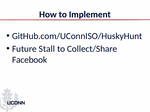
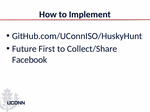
Stall: Stall -> First
